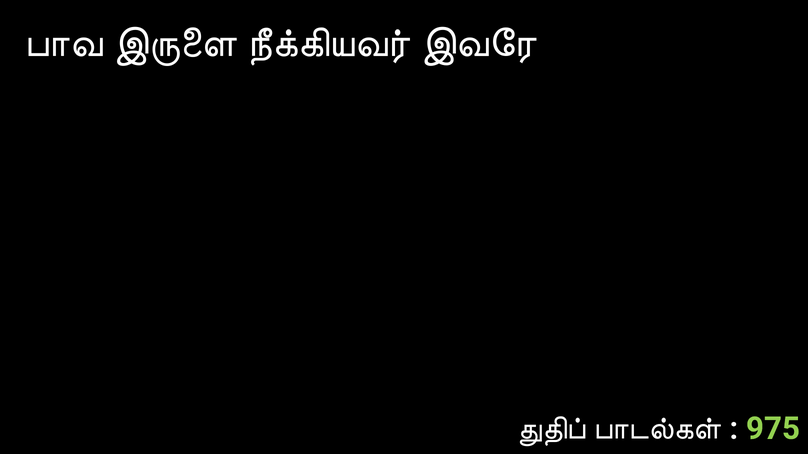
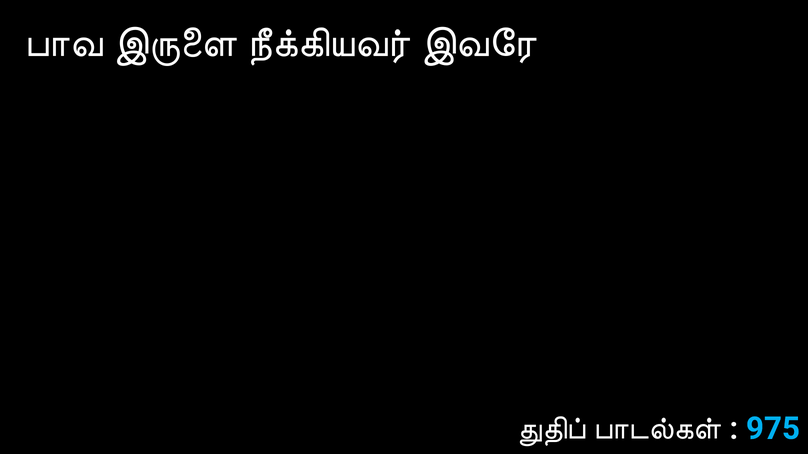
975 colour: light green -> light blue
